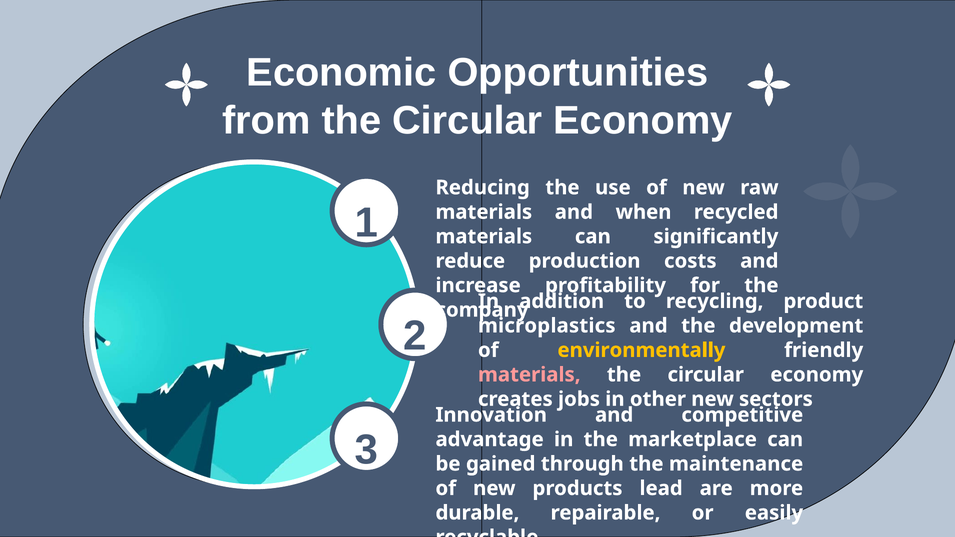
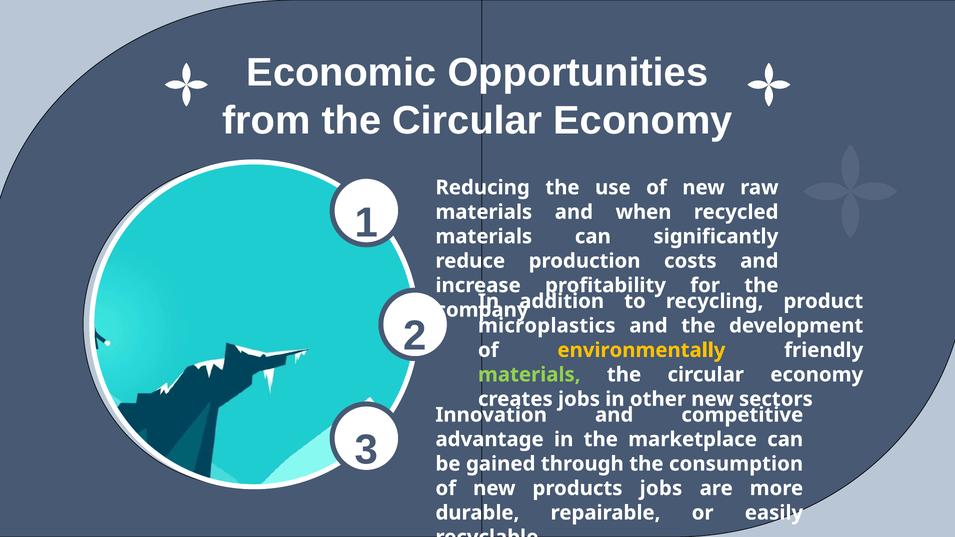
materials at (529, 375) colour: pink -> light green
maintenance: maintenance -> consumption
products lead: lead -> jobs
